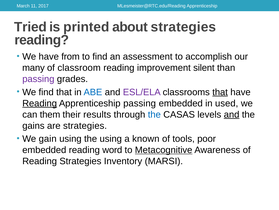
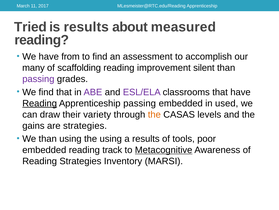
is printed: printed -> results
about strategies: strategies -> measured
classroom: classroom -> scaffolding
ABE colour: blue -> purple
that at (220, 92) underline: present -> none
them: them -> draw
results: results -> variety
the at (154, 114) colour: blue -> orange
and at (232, 114) underline: present -> none
We gain: gain -> than
a known: known -> results
word: word -> track
